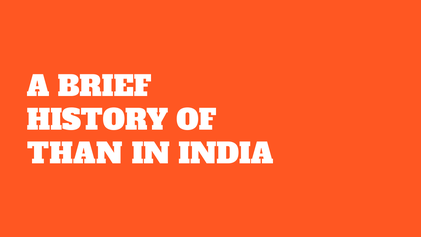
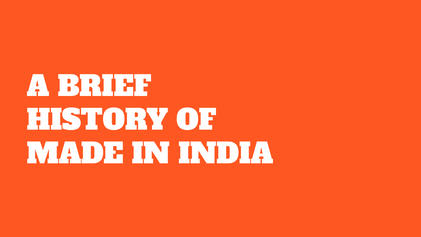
THAN: THAN -> MADE
